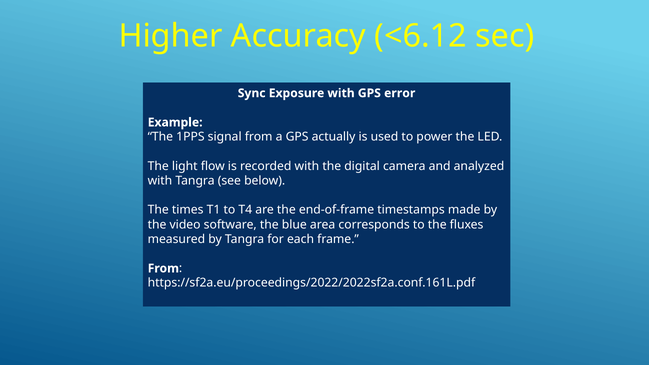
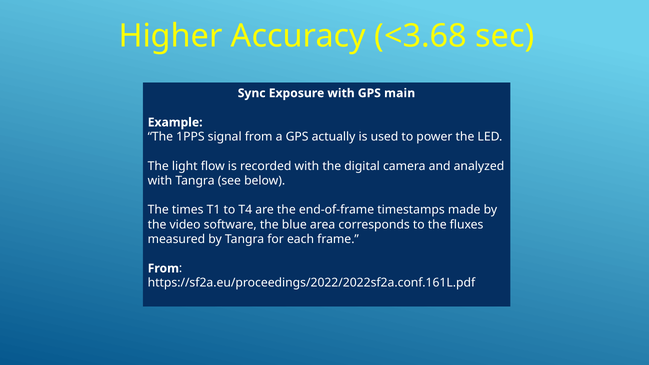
<6.12: <6.12 -> <3.68
error: error -> main
